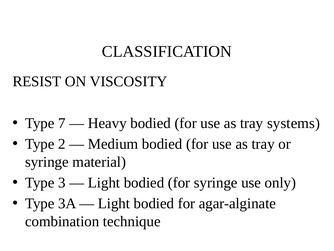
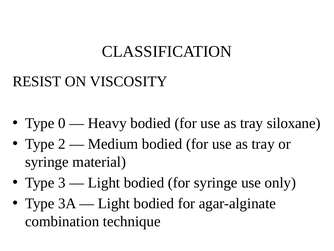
7: 7 -> 0
systems: systems -> siloxane
